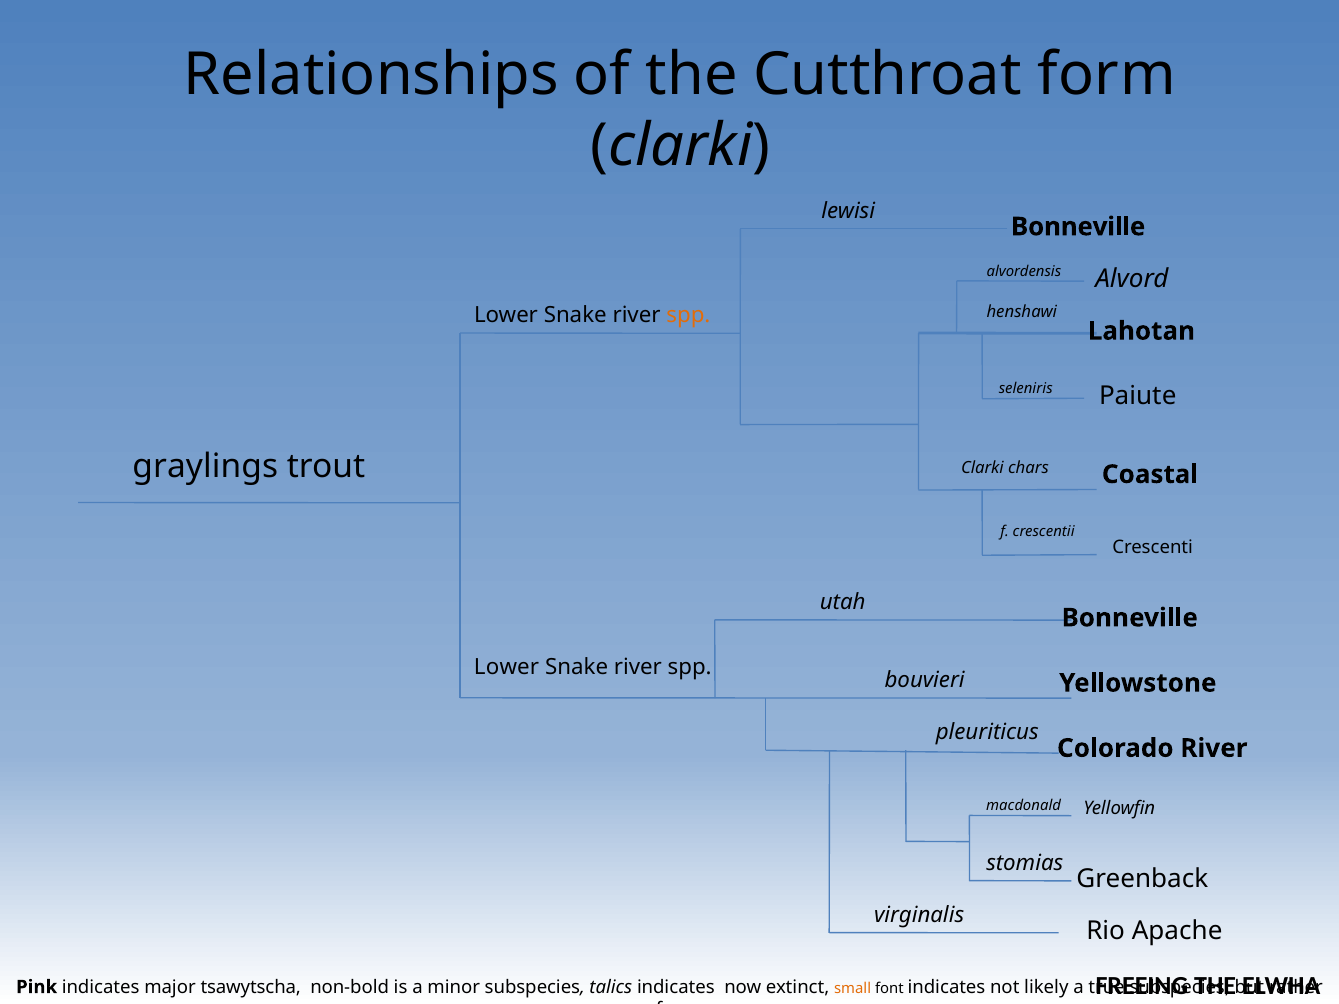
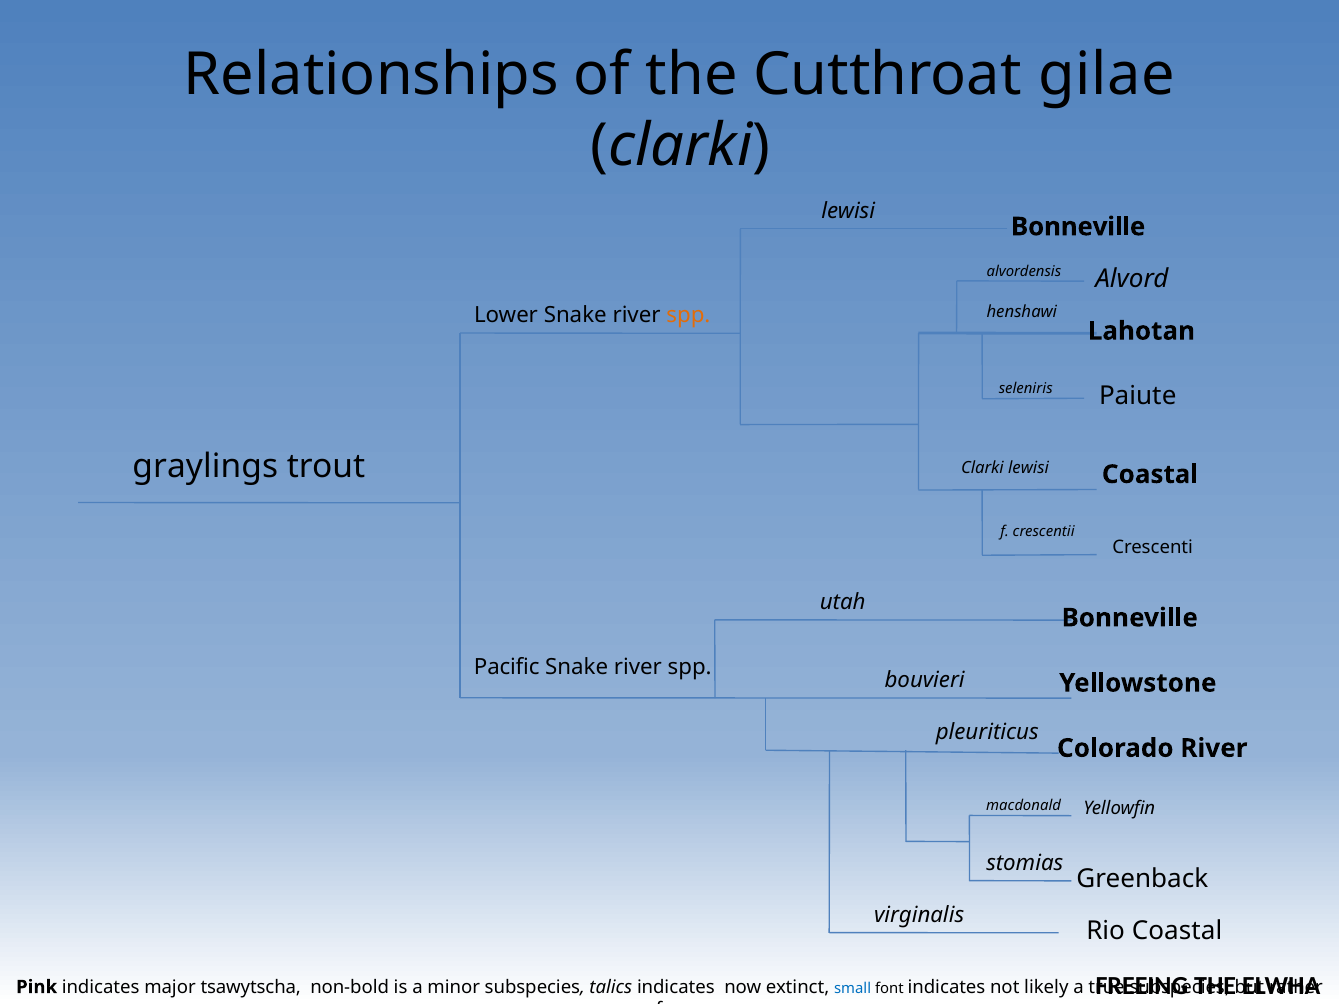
Cutthroat form: form -> gilae
Clarki chars: chars -> lewisi
Lower at (507, 668): Lower -> Pacific
Rio Apache: Apache -> Coastal
small colour: orange -> blue
